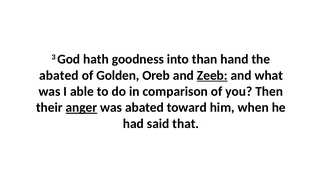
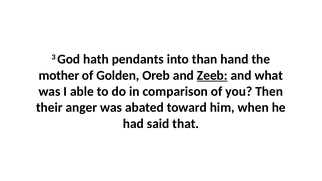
goodness: goodness -> pendants
abated at (59, 75): abated -> mother
anger underline: present -> none
